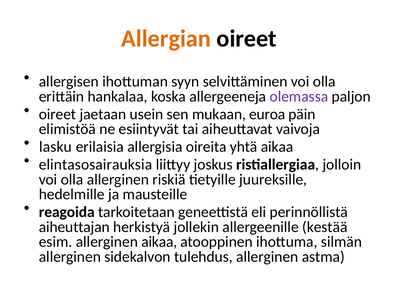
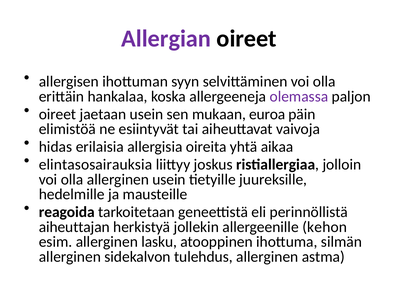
Allergian colour: orange -> purple
lasku: lasku -> hidas
allerginen riskiä: riskiä -> usein
kestää: kestää -> kehon
allerginen aikaa: aikaa -> lasku
